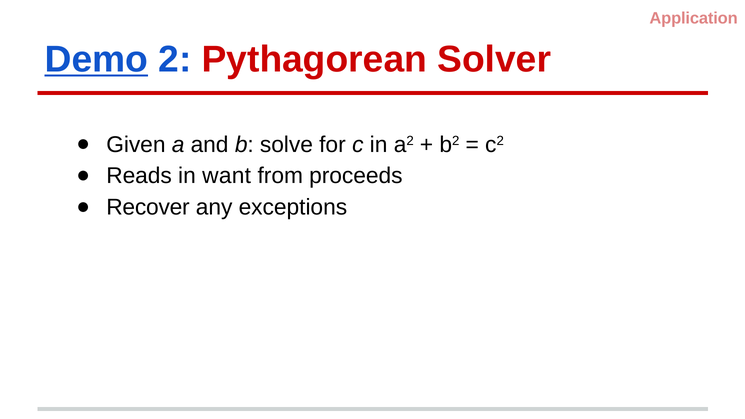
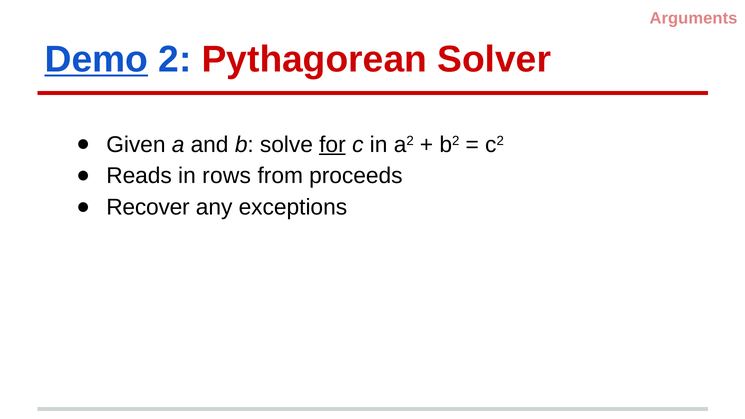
Application: Application -> Arguments
for underline: none -> present
want: want -> rows
